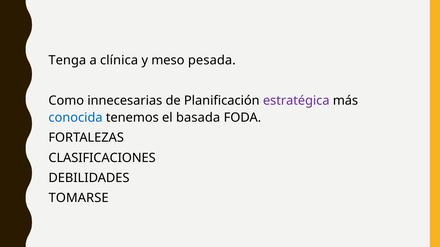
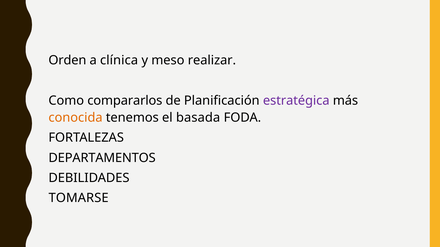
Tenga: Tenga -> Orden
pesada: pesada -> realizar
innecesarias: innecesarias -> compararlos
conocida colour: blue -> orange
CLASIFICACIONES: CLASIFICACIONES -> DEPARTAMENTOS
